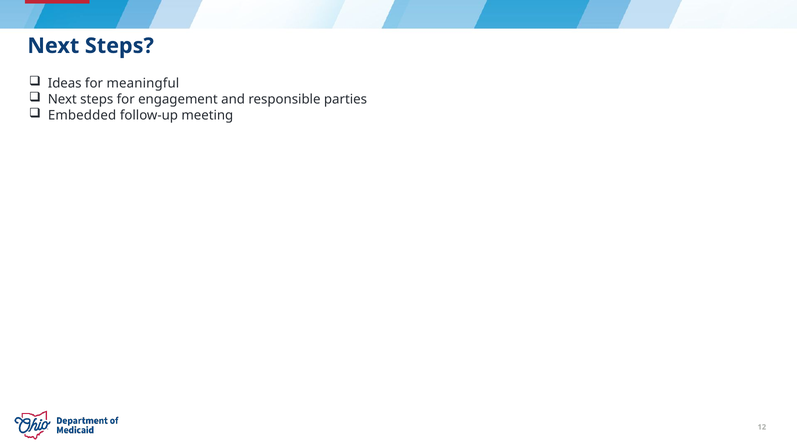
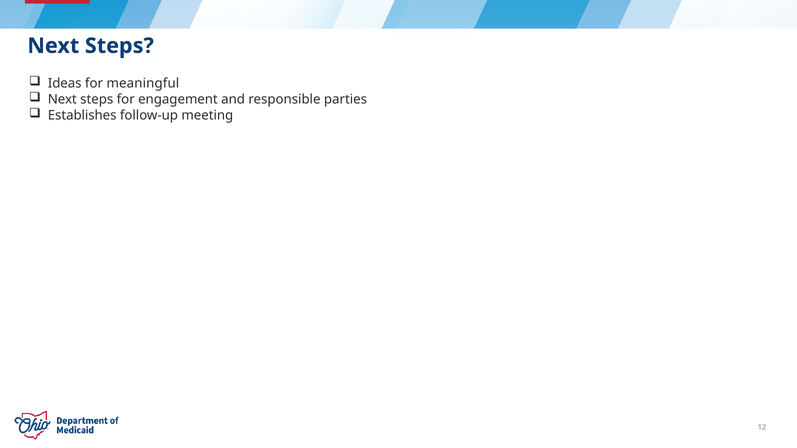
Embedded: Embedded -> Establishes
